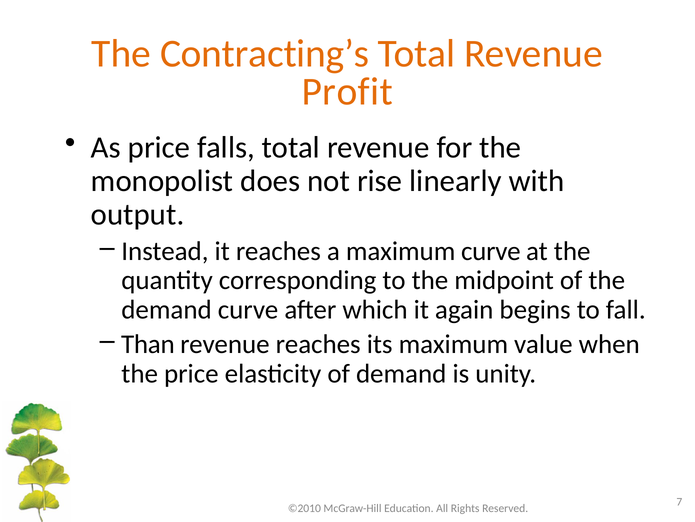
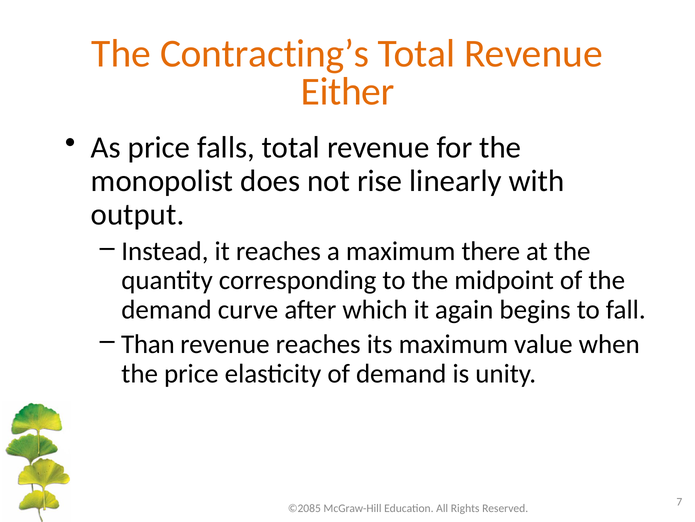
Profit: Profit -> Either
maximum curve: curve -> there
©2010: ©2010 -> ©2085
